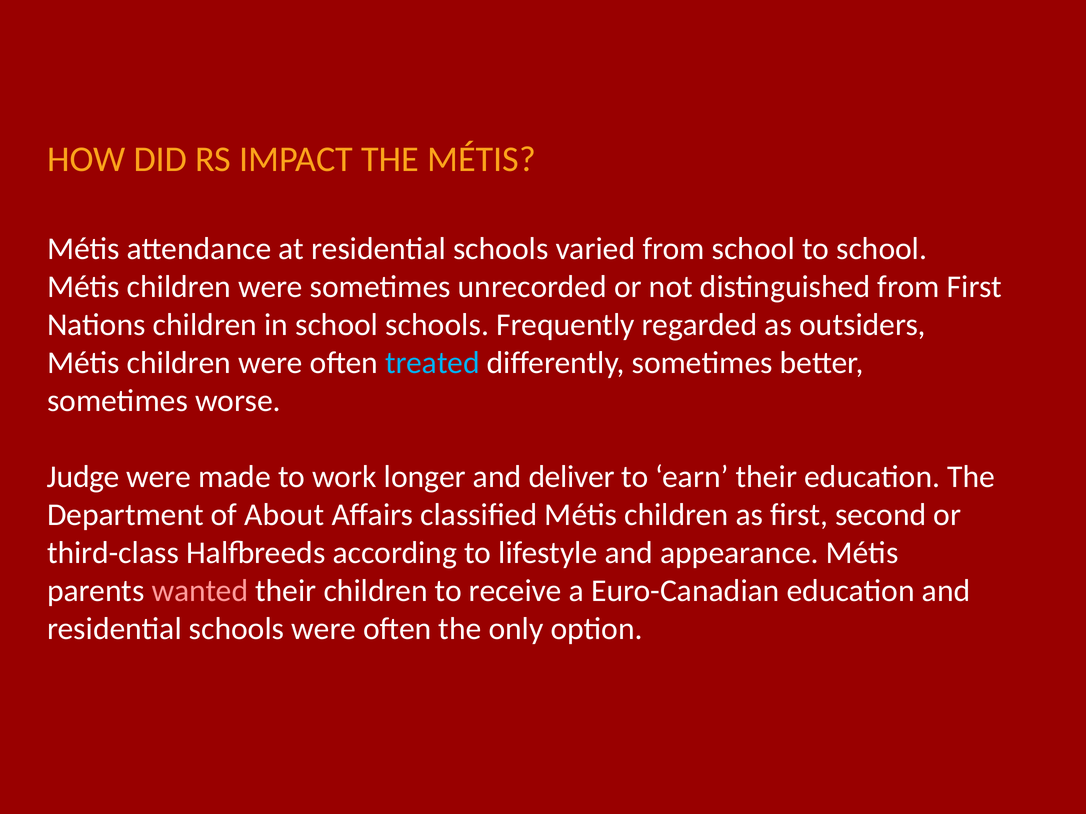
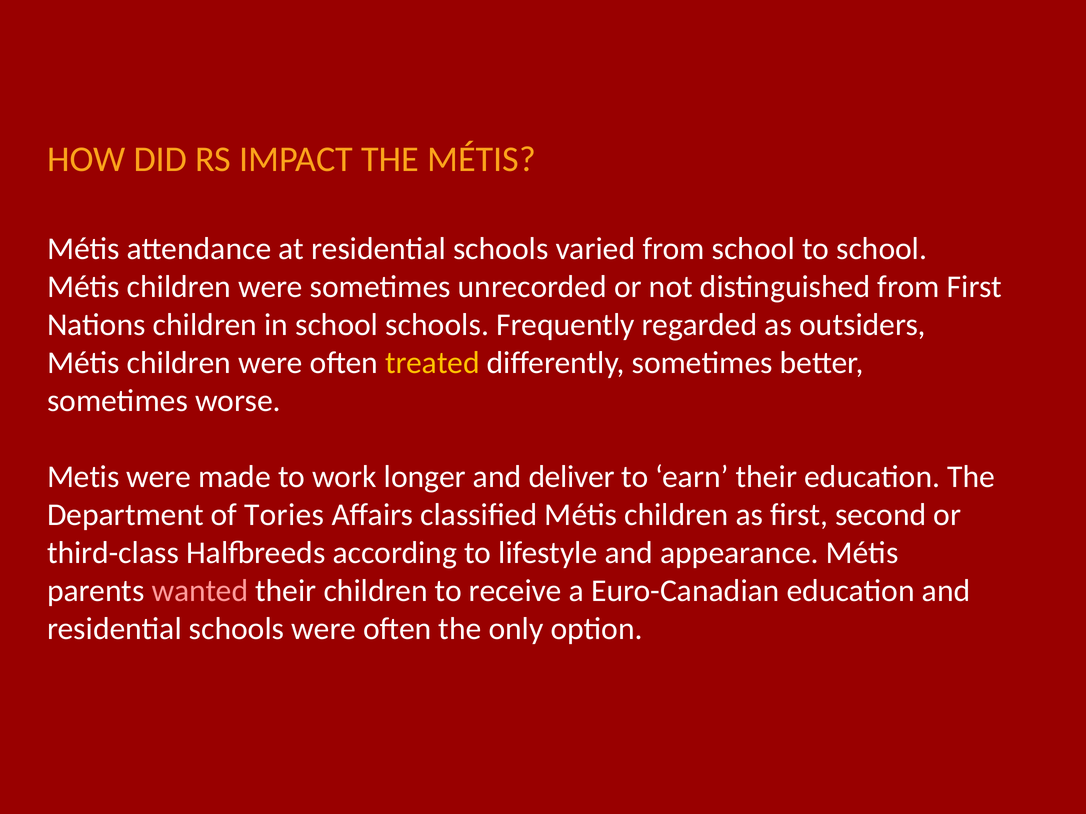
treated colour: light blue -> yellow
Judge: Judge -> Metis
About: About -> Tories
